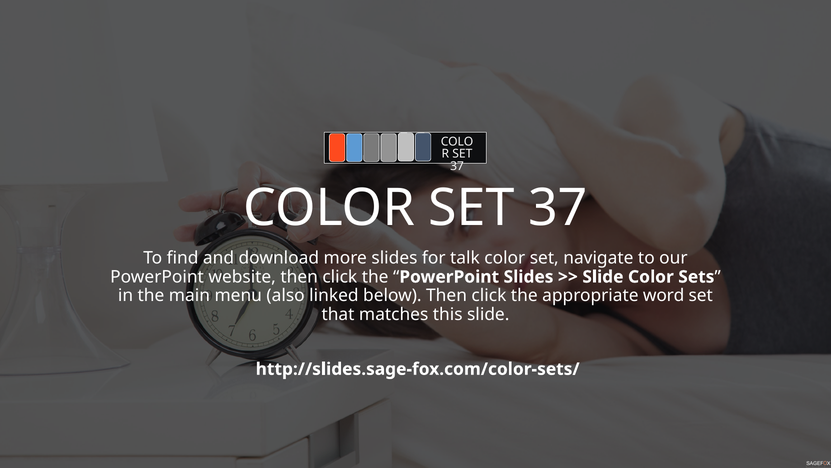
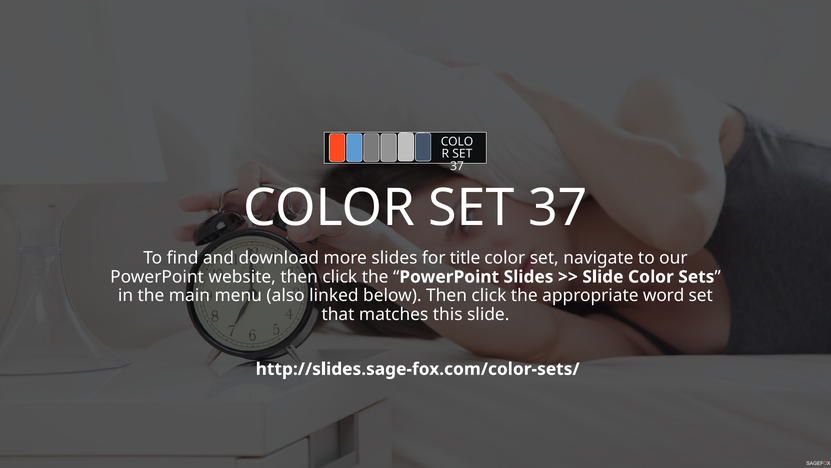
talk: talk -> title
